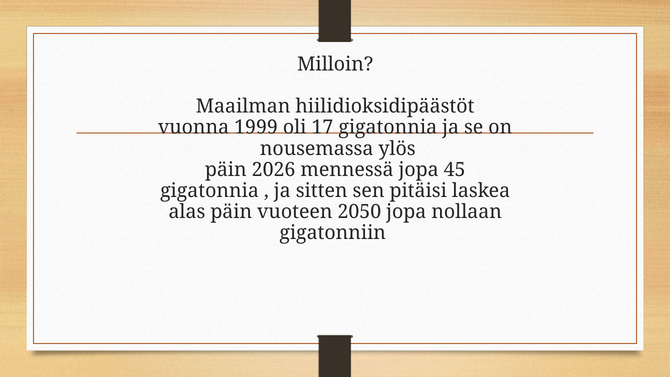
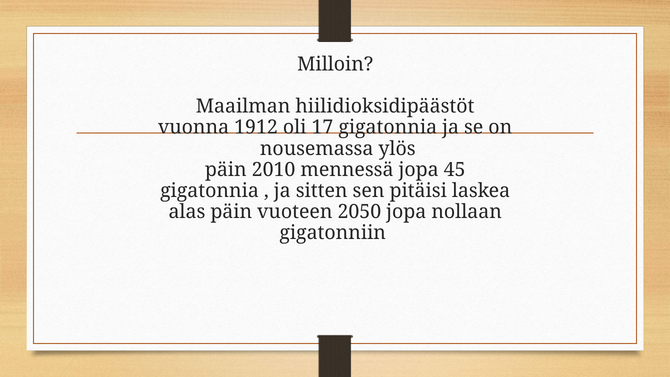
1999: 1999 -> 1912
2026: 2026 -> 2010
